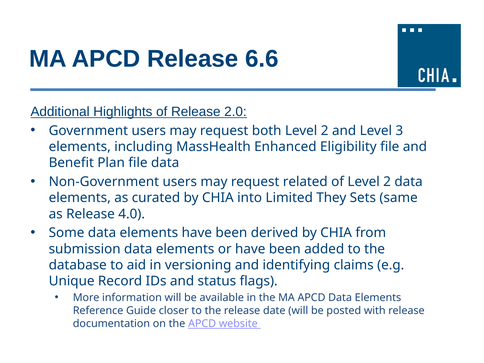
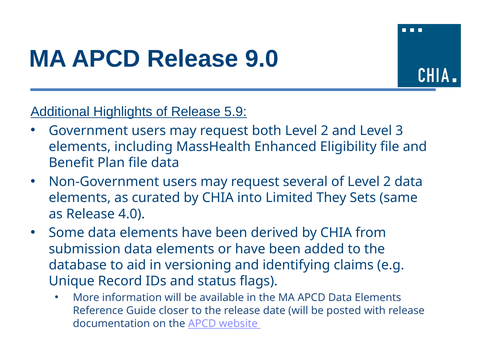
6.6: 6.6 -> 9.0
2.0: 2.0 -> 5.9
related: related -> several
